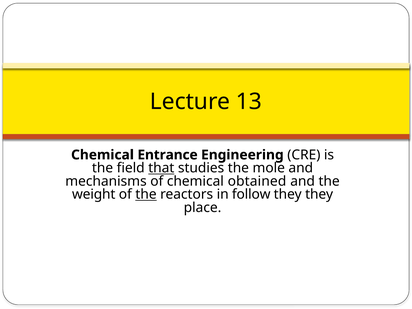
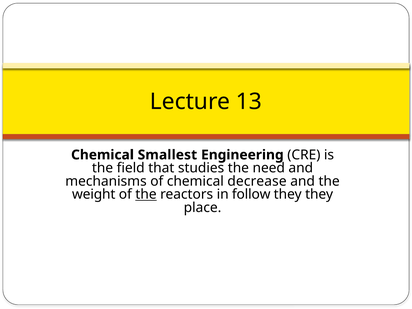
Entrance: Entrance -> Smallest
that underline: present -> none
mole: mole -> need
obtained: obtained -> decrease
